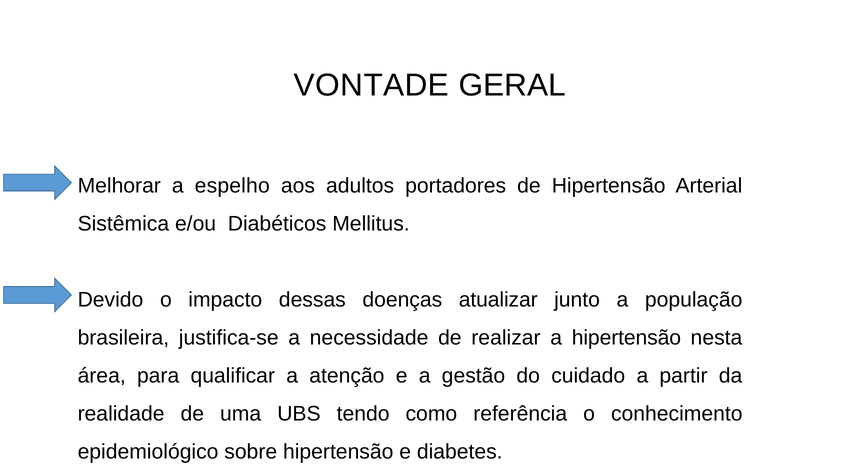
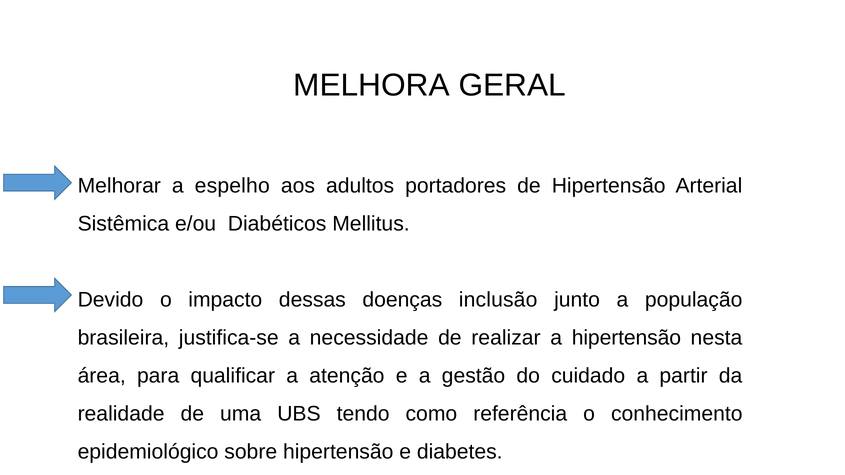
VONTADE: VONTADE -> MELHORA
atualizar: atualizar -> inclusão
